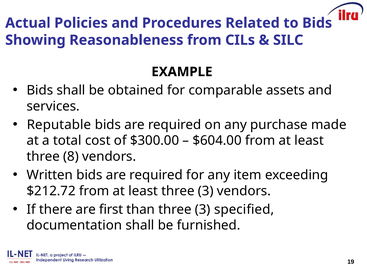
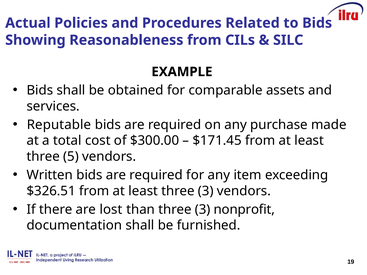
$604.00: $604.00 -> $171.45
8: 8 -> 5
$212.72: $212.72 -> $326.51
first: first -> lost
specified: specified -> nonprofit
